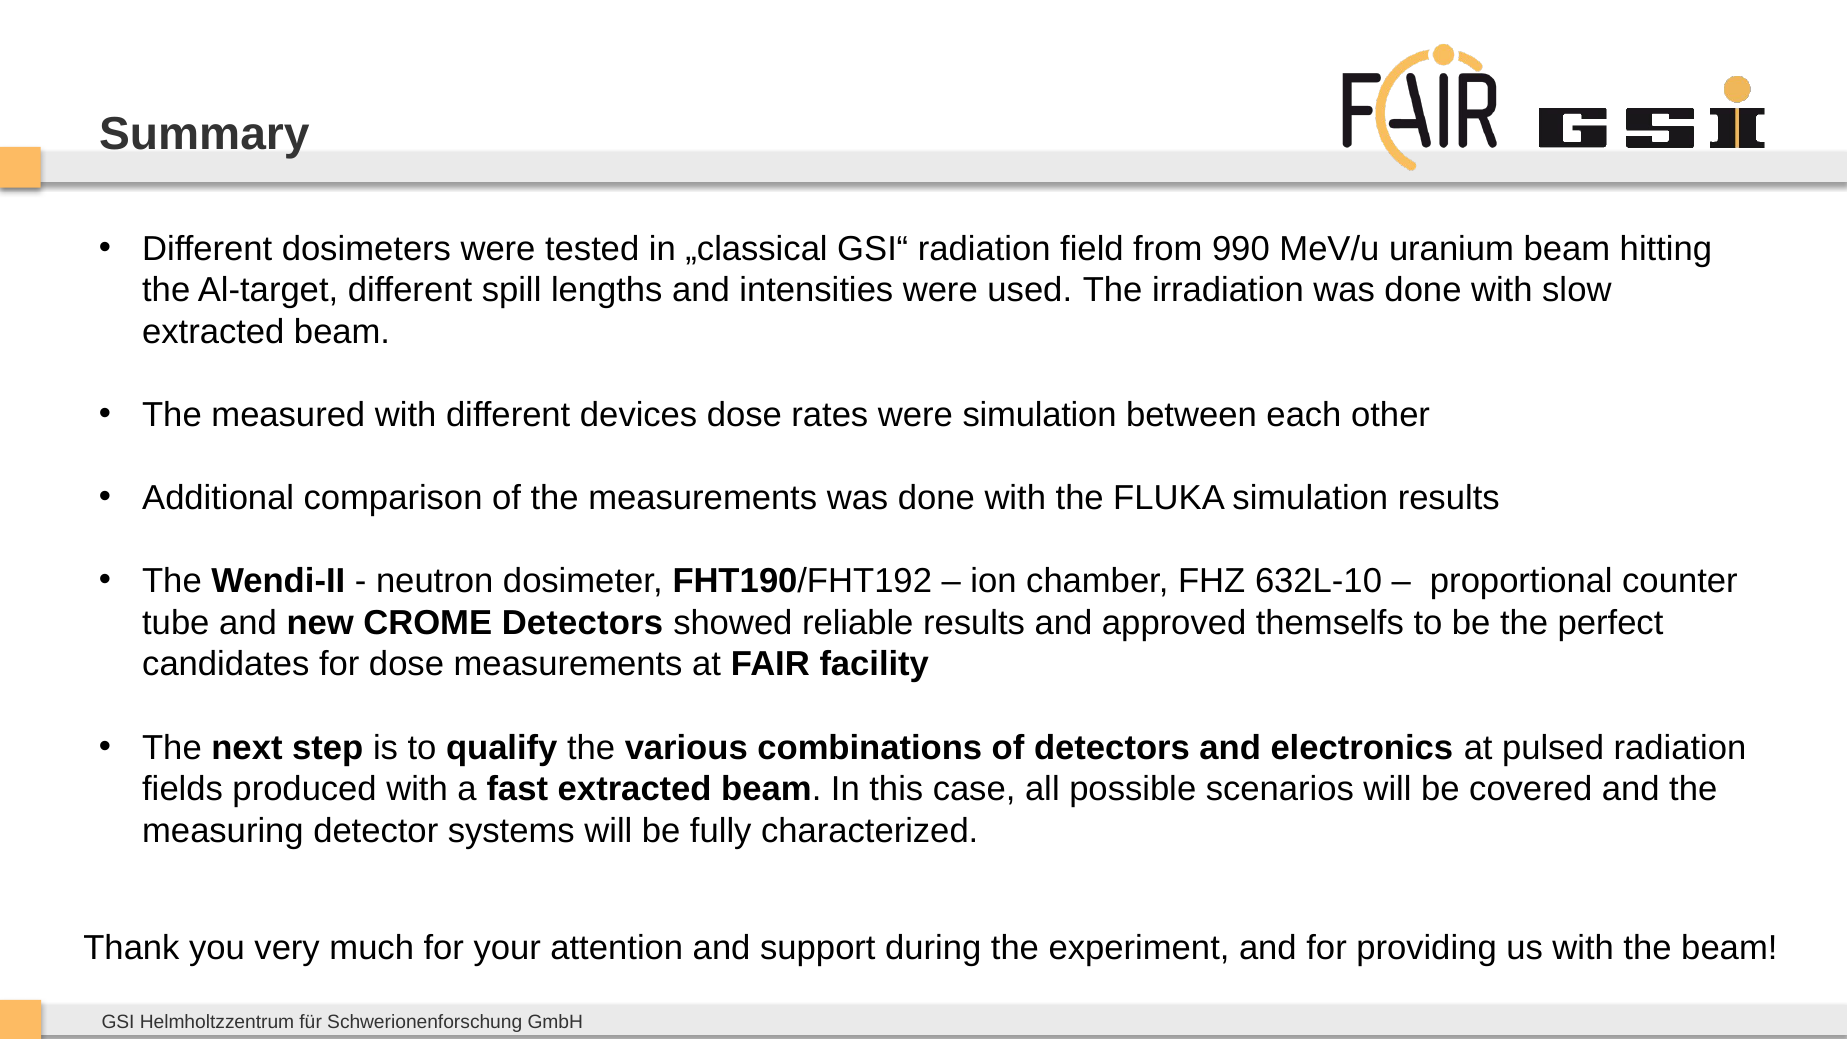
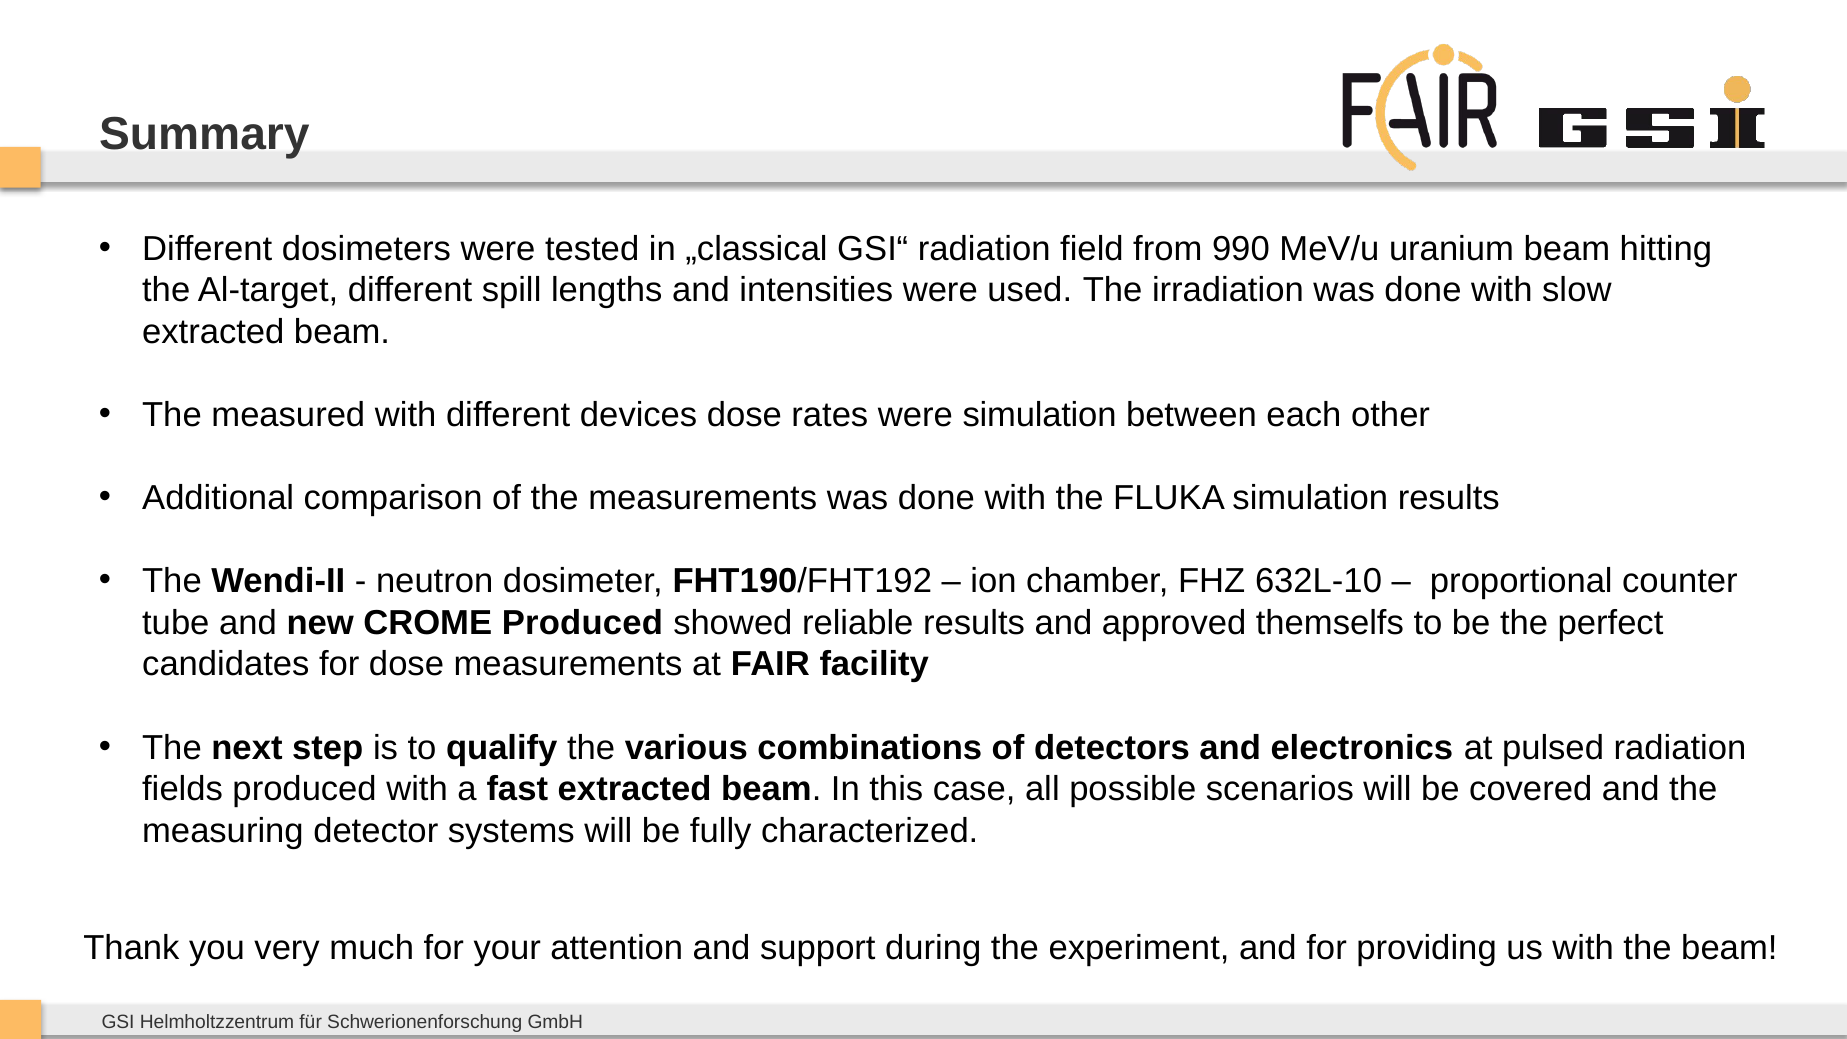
CROME Detectors: Detectors -> Produced
